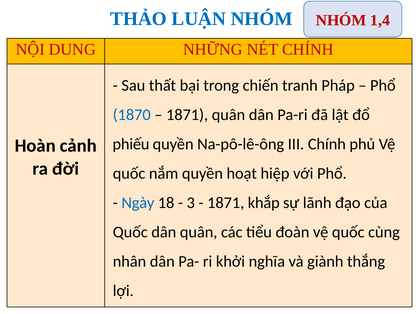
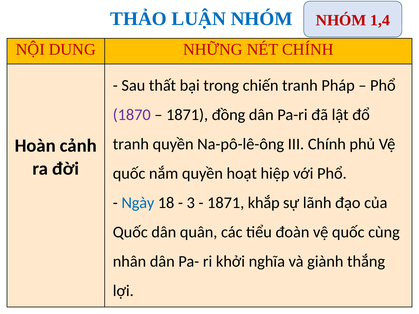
1870 colour: blue -> purple
1871 quân: quân -> đồng
phiếu at (131, 144): phiếu -> tranh
